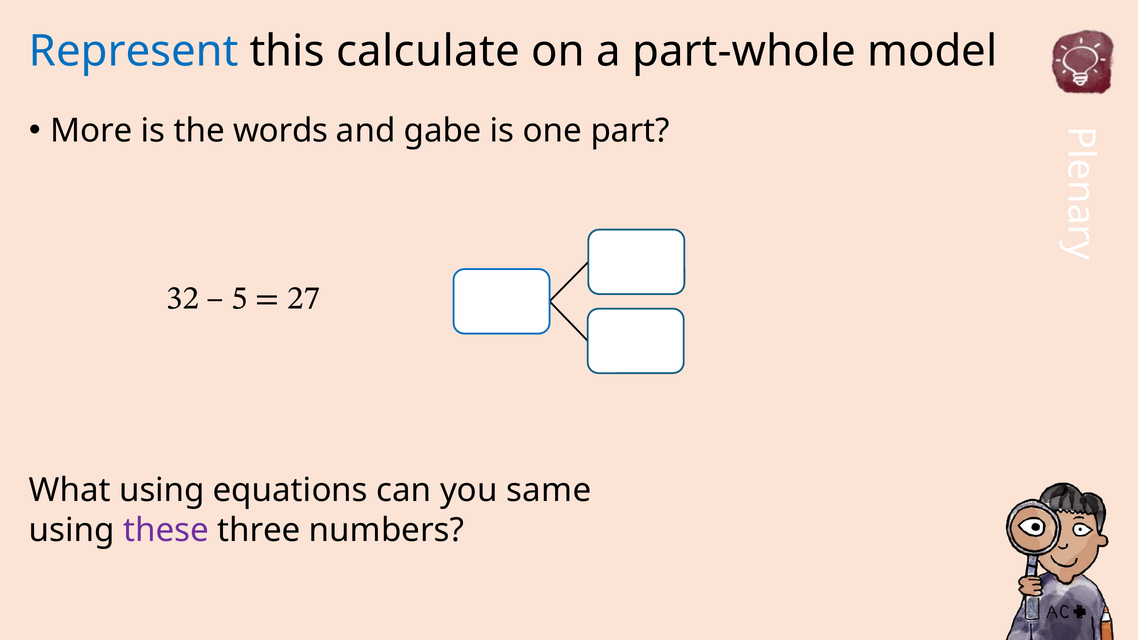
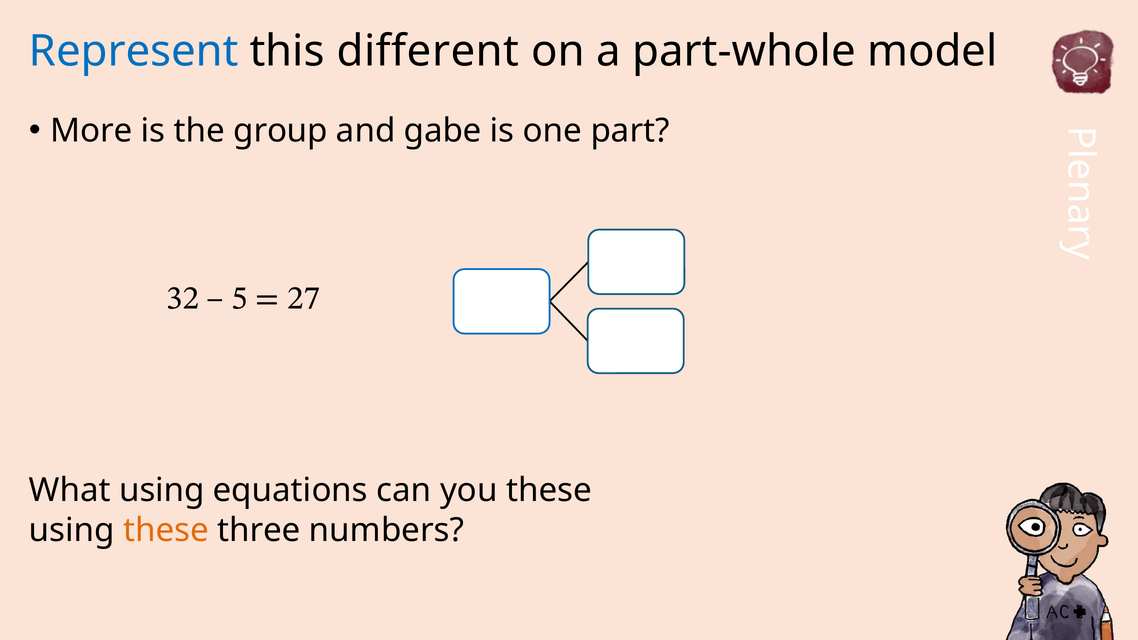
calculate: calculate -> different
words: words -> group
you same: same -> these
these at (166, 530) colour: purple -> orange
